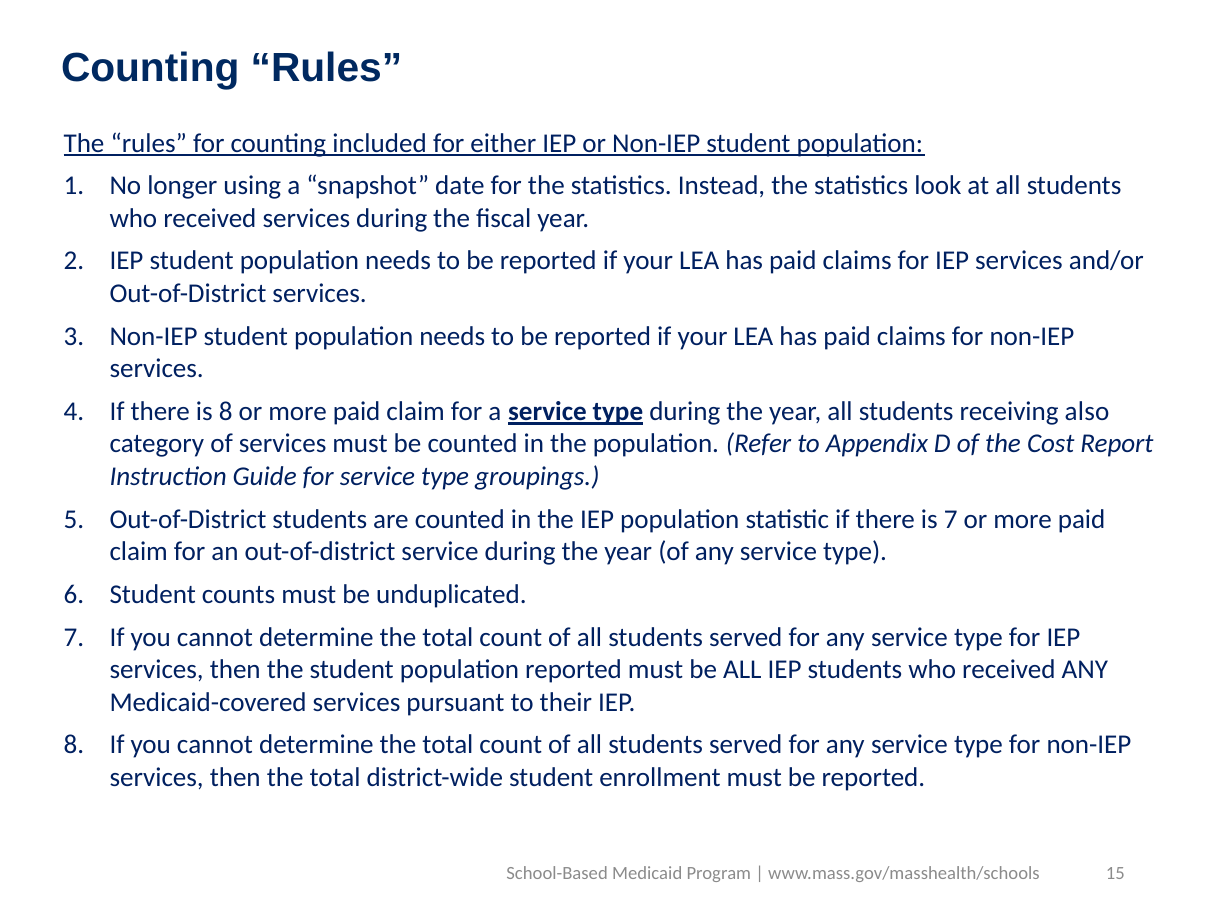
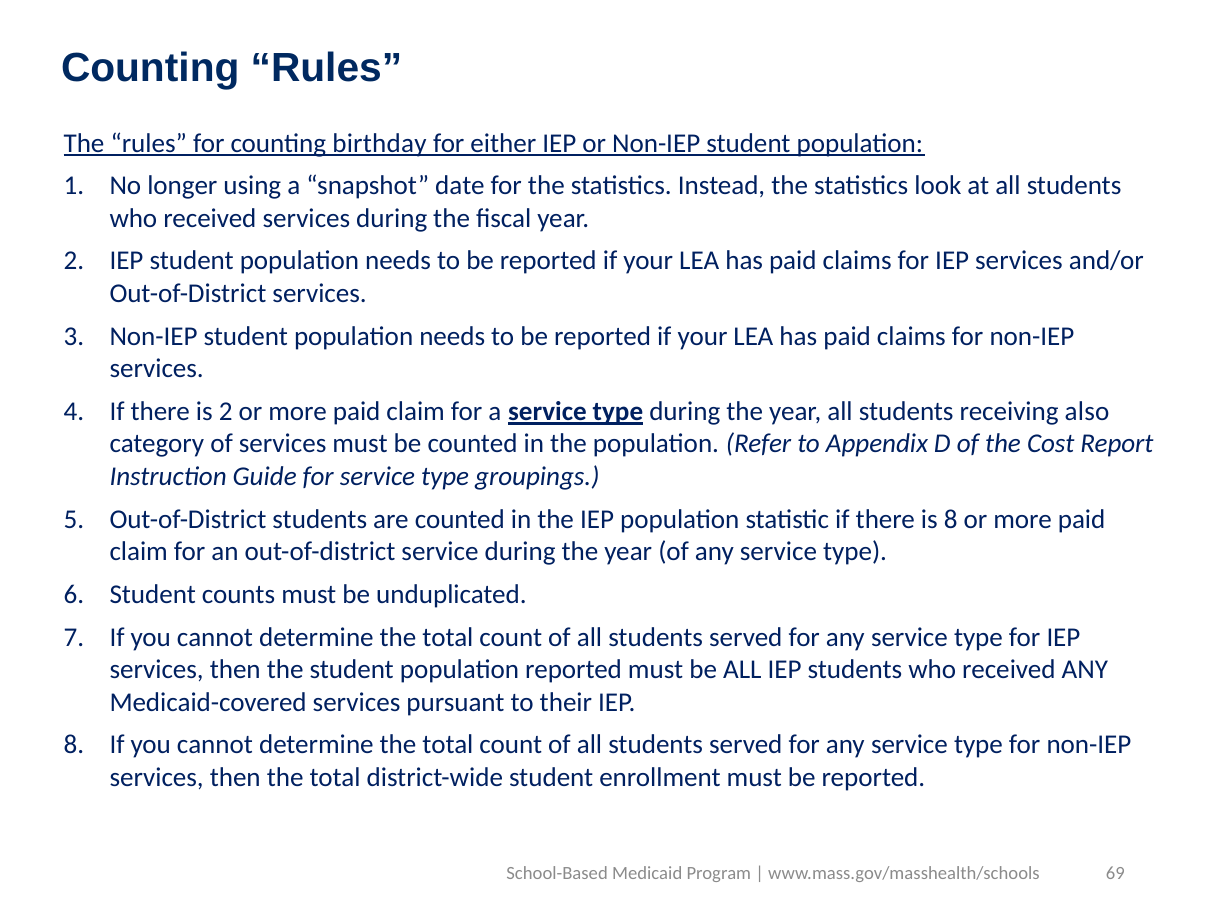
included: included -> birthday
is 8: 8 -> 2
is 7: 7 -> 8
15: 15 -> 69
